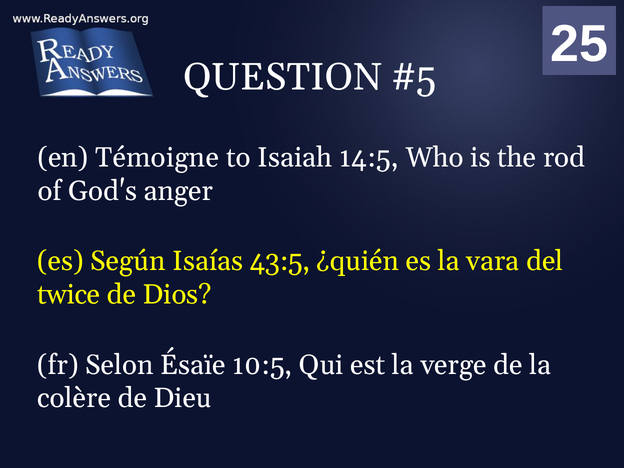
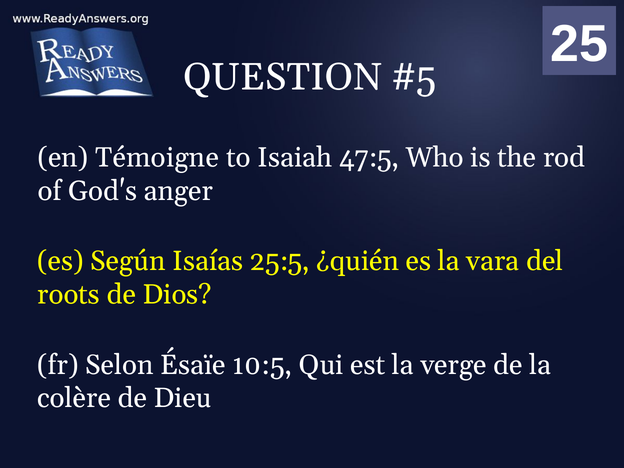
14:5: 14:5 -> 47:5
43:5: 43:5 -> 25:5
twice: twice -> roots
